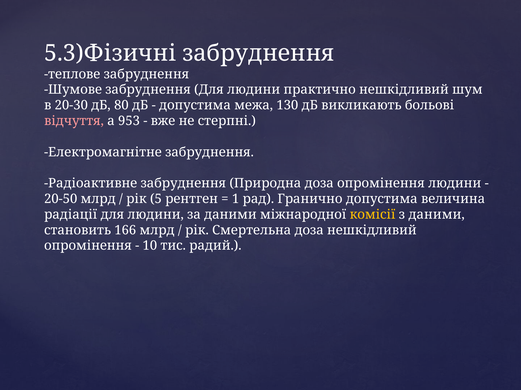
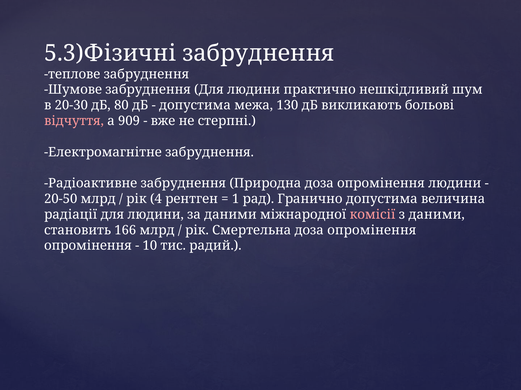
953: 953 -> 909
5: 5 -> 4
комісії colour: yellow -> pink
Смертельна доза нешкідливий: нешкідливий -> опромінення
